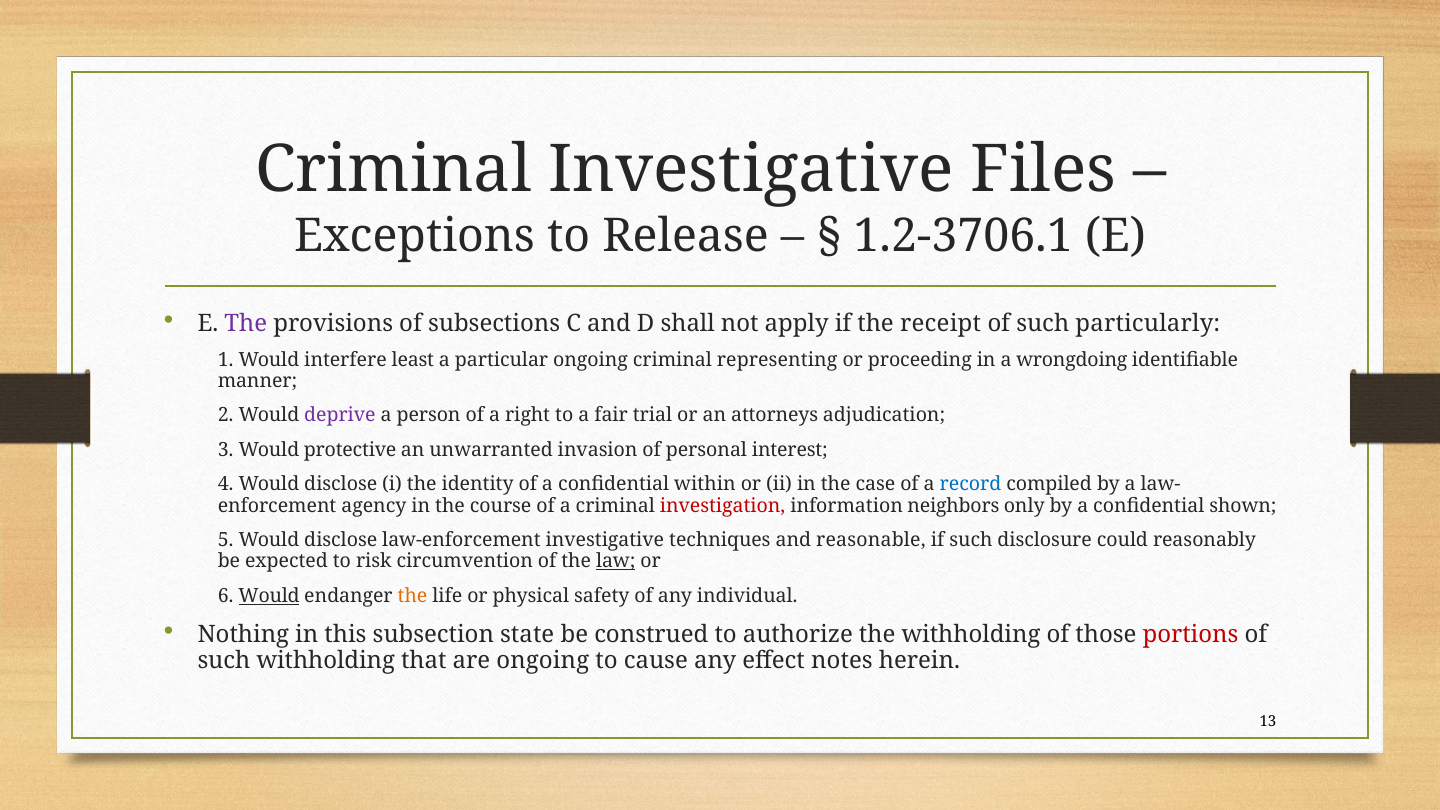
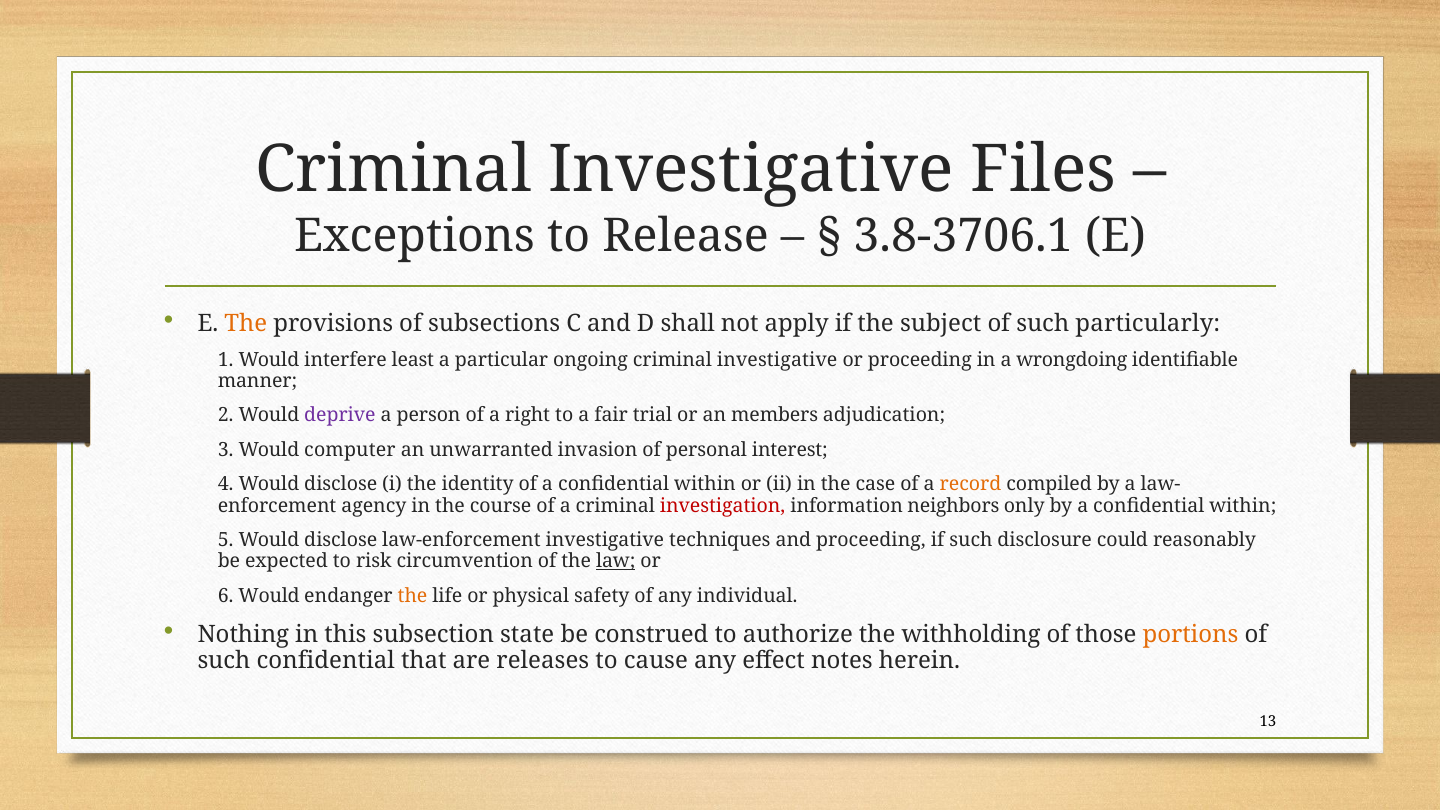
1.2-3706.1: 1.2-3706.1 -> 3.8-3706.1
The at (246, 323) colour: purple -> orange
receipt: receipt -> subject
ongoing criminal representing: representing -> investigative
attorneys: attorneys -> members
protective: protective -> computer
record colour: blue -> orange
by a confidential shown: shown -> within
and reasonable: reasonable -> proceeding
Would at (269, 596) underline: present -> none
portions colour: red -> orange
such withholding: withholding -> confidential
are ongoing: ongoing -> releases
